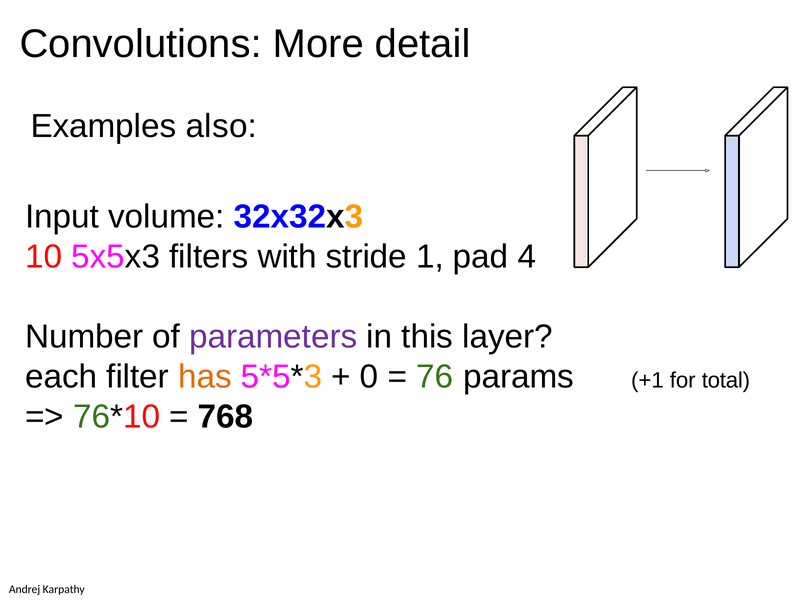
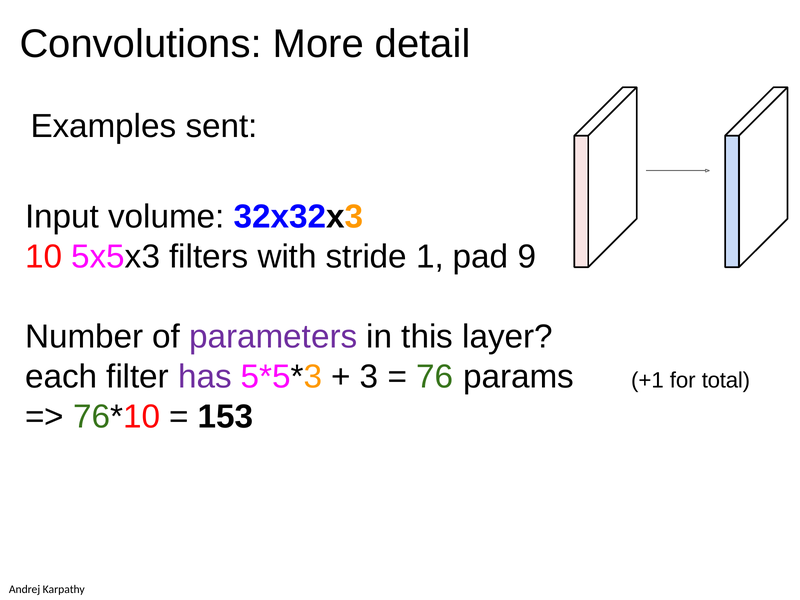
also: also -> sent
4: 4 -> 9
has colour: orange -> purple
0: 0 -> 3
768: 768 -> 153
